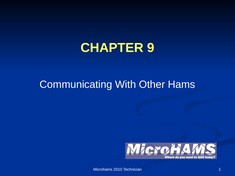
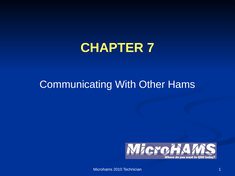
9: 9 -> 7
